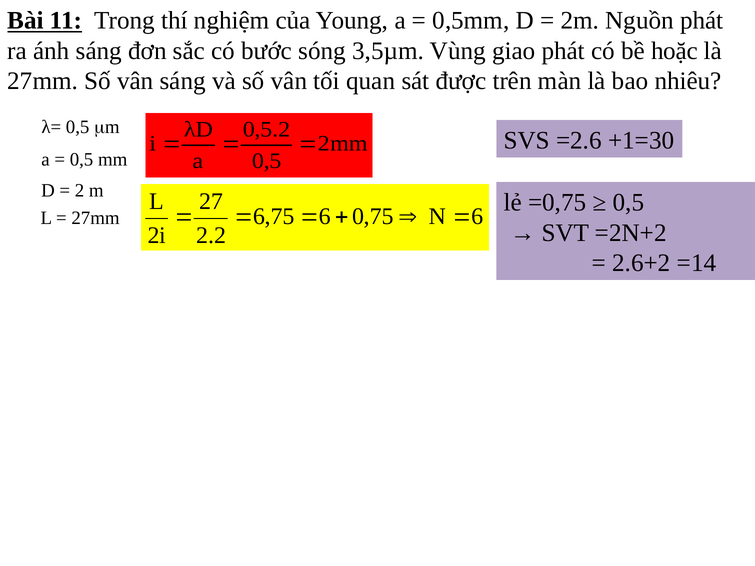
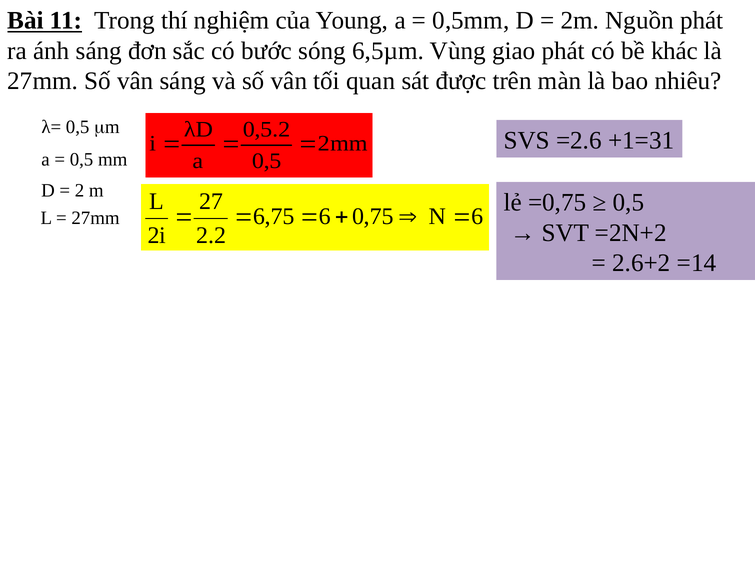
3,5µm: 3,5µm -> 6,5µm
hoặc: hoặc -> khác
+1=30: +1=30 -> +1=31
